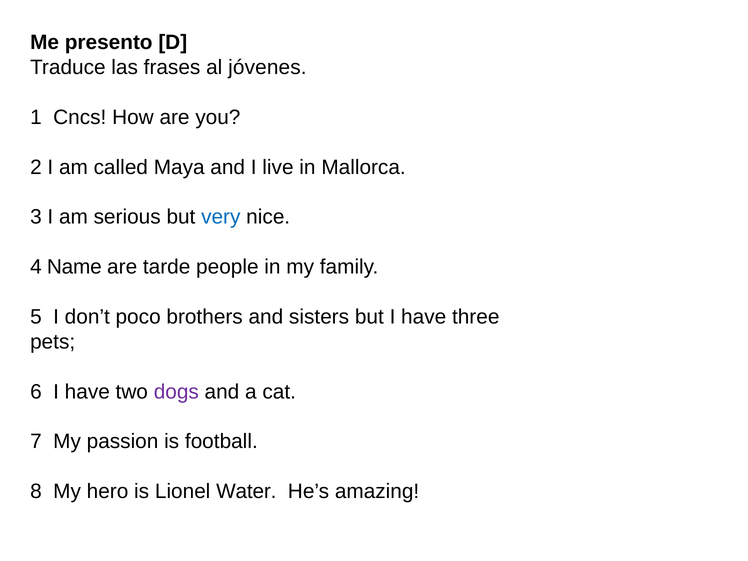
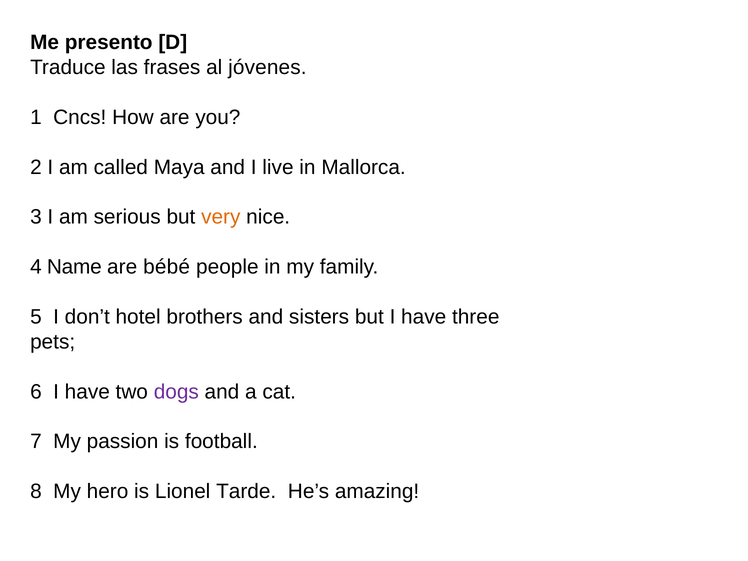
very colour: blue -> orange
tarde: tarde -> bébé
poco: poco -> hotel
Water: Water -> Tarde
